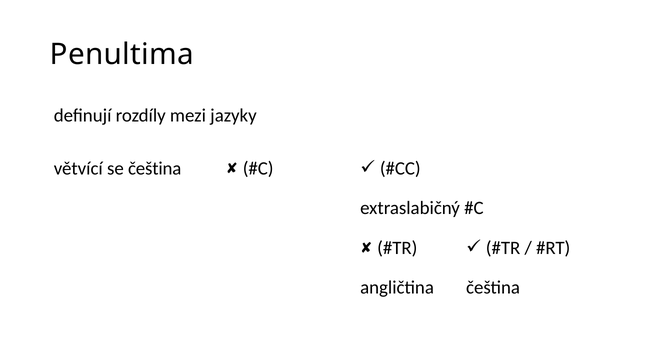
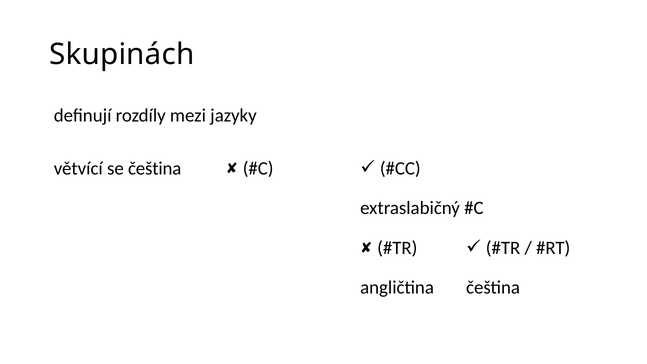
Penultima: Penultima -> Skupinách
